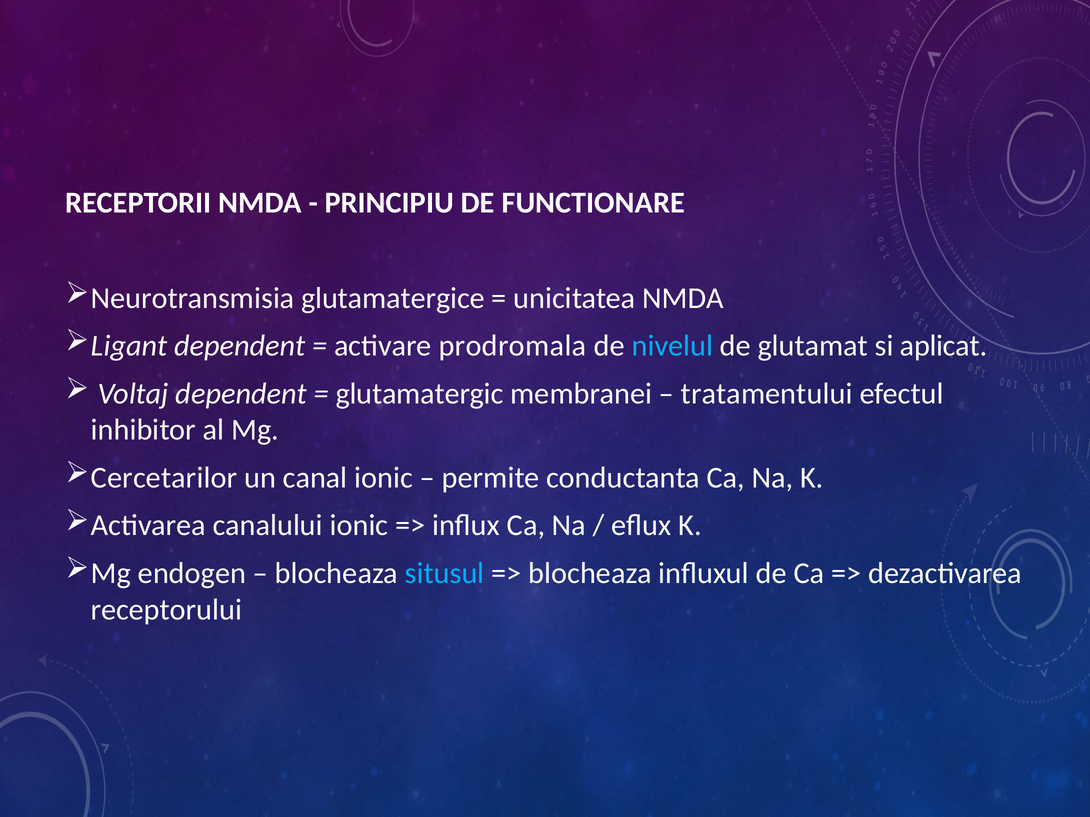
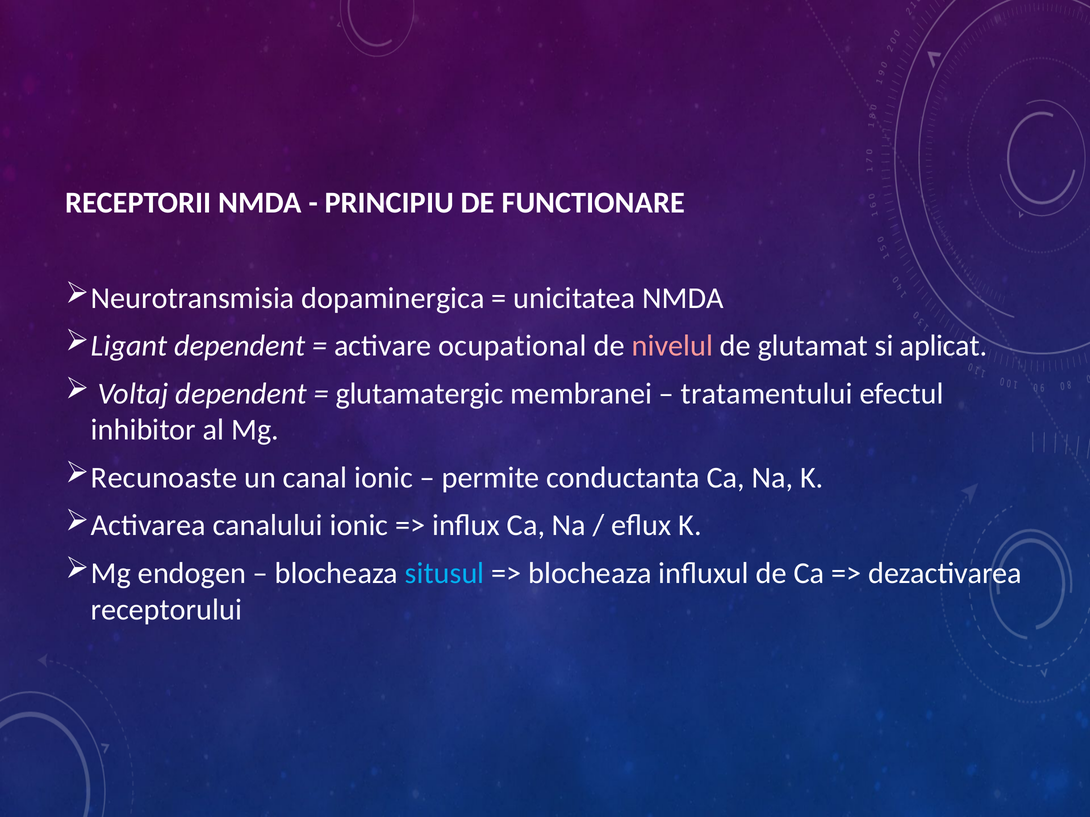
glutamatergice: glutamatergice -> dopaminergica
prodromala: prodromala -> ocupational
nivelul colour: light blue -> pink
Cercetarilor: Cercetarilor -> Recunoaste
